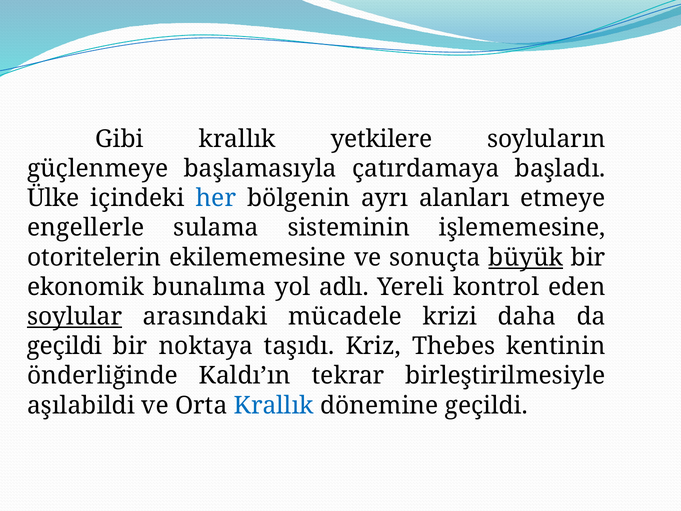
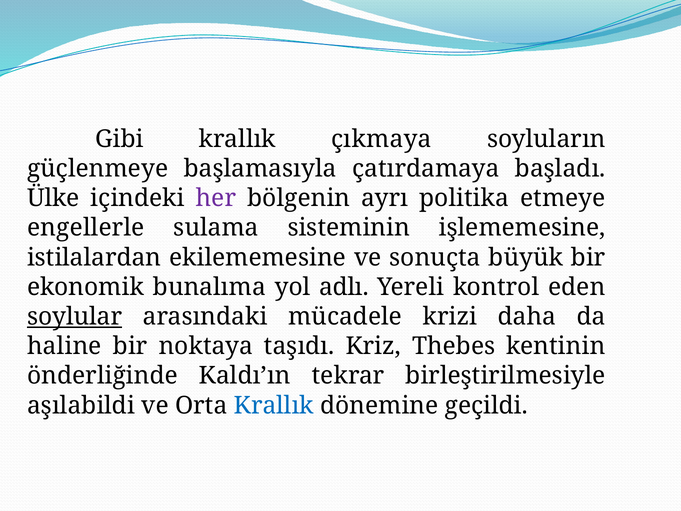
yetkilere: yetkilere -> çıkmaya
her colour: blue -> purple
alanları: alanları -> politika
otoritelerin: otoritelerin -> istilalardan
büyük underline: present -> none
geçildi at (65, 346): geçildi -> haline
